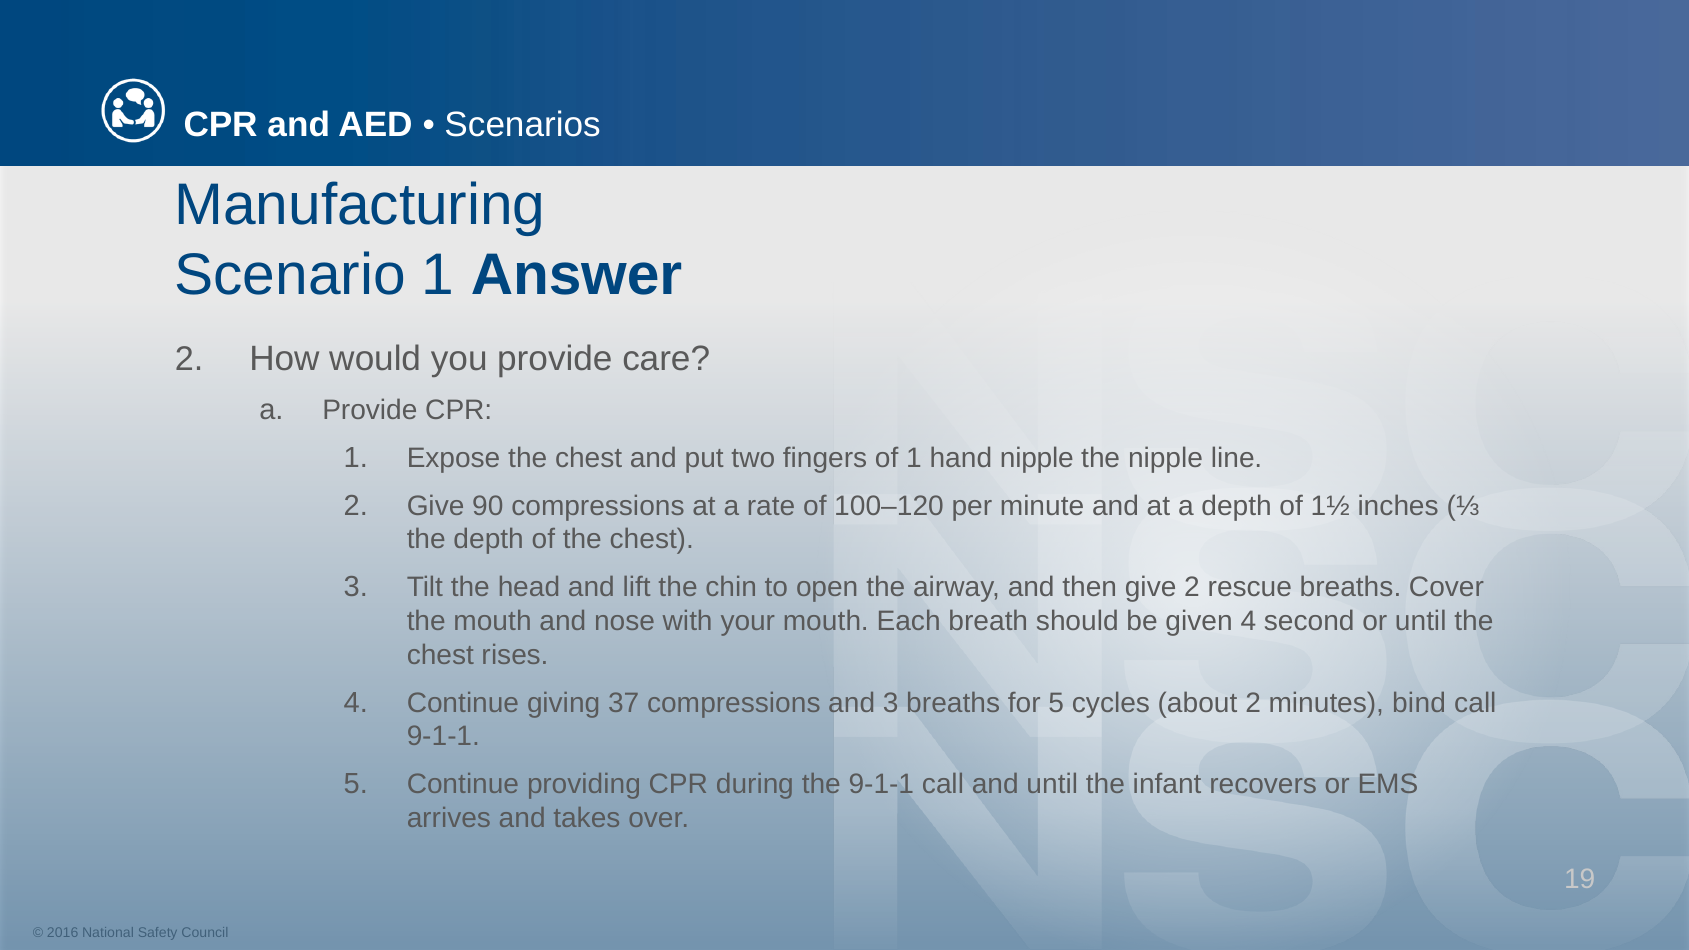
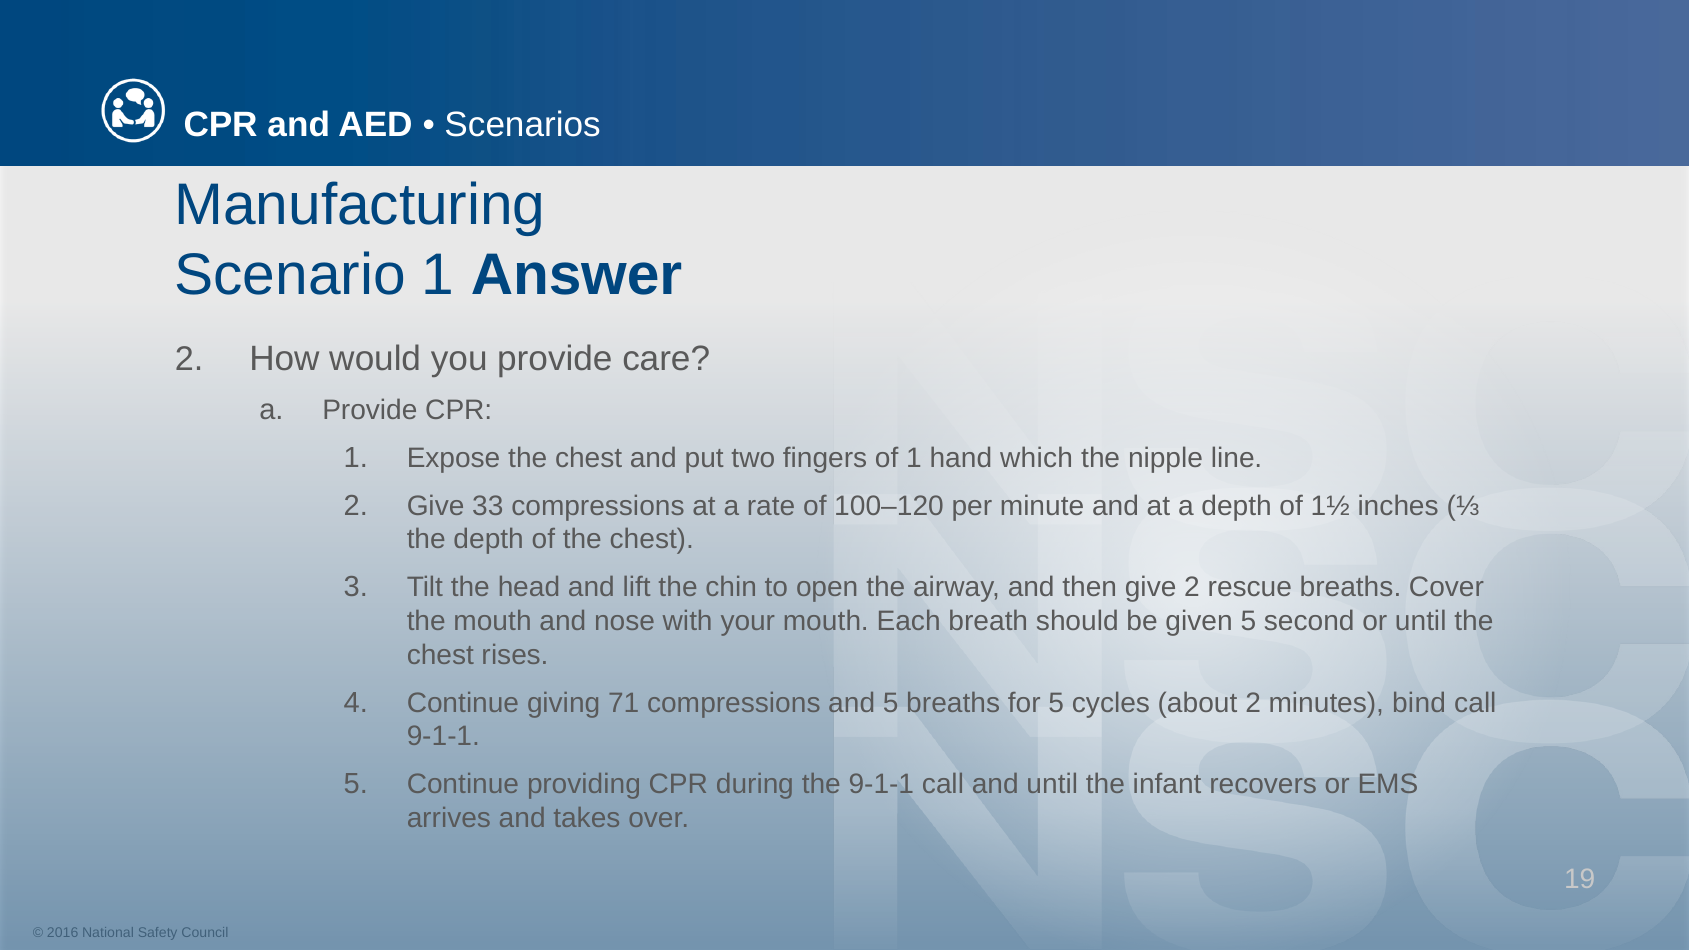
hand nipple: nipple -> which
90: 90 -> 33
given 4: 4 -> 5
37: 37 -> 71
and 3: 3 -> 5
